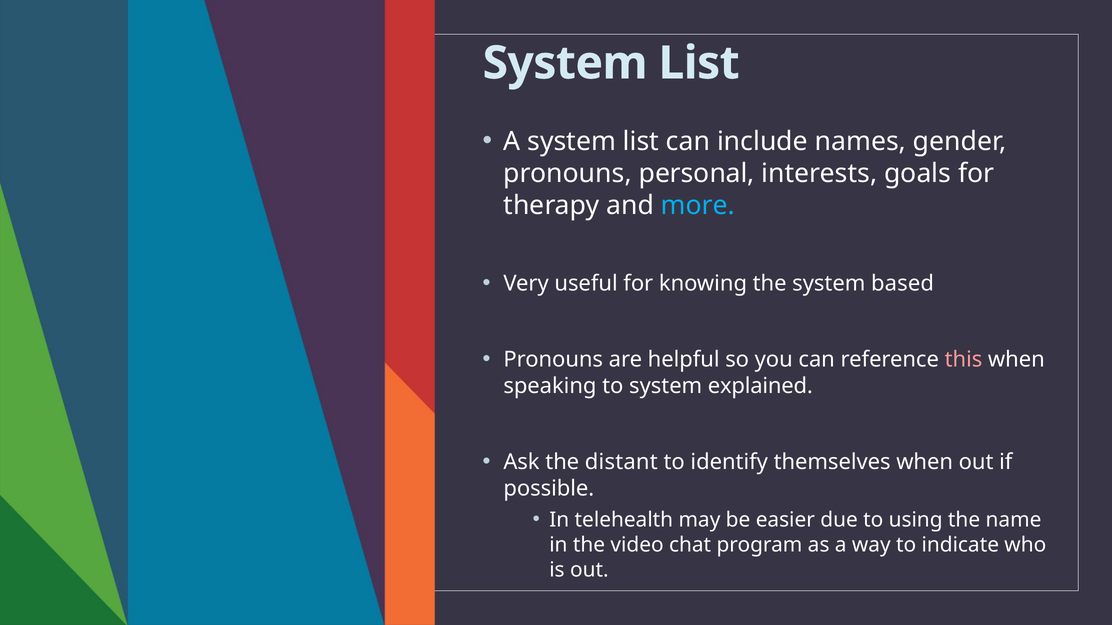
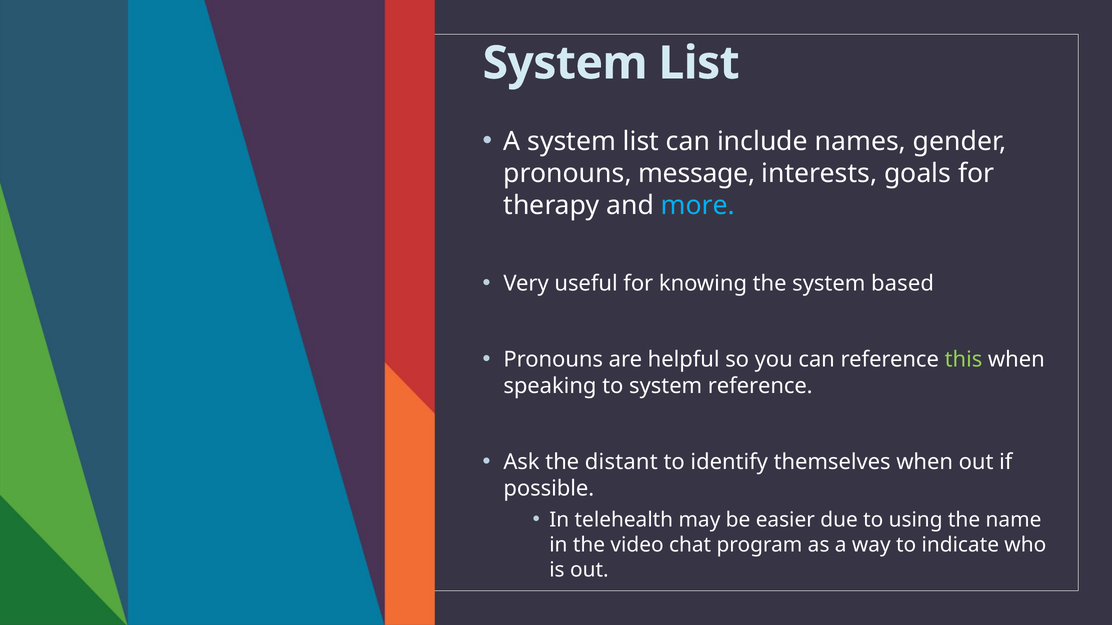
personal: personal -> message
this colour: pink -> light green
system explained: explained -> reference
